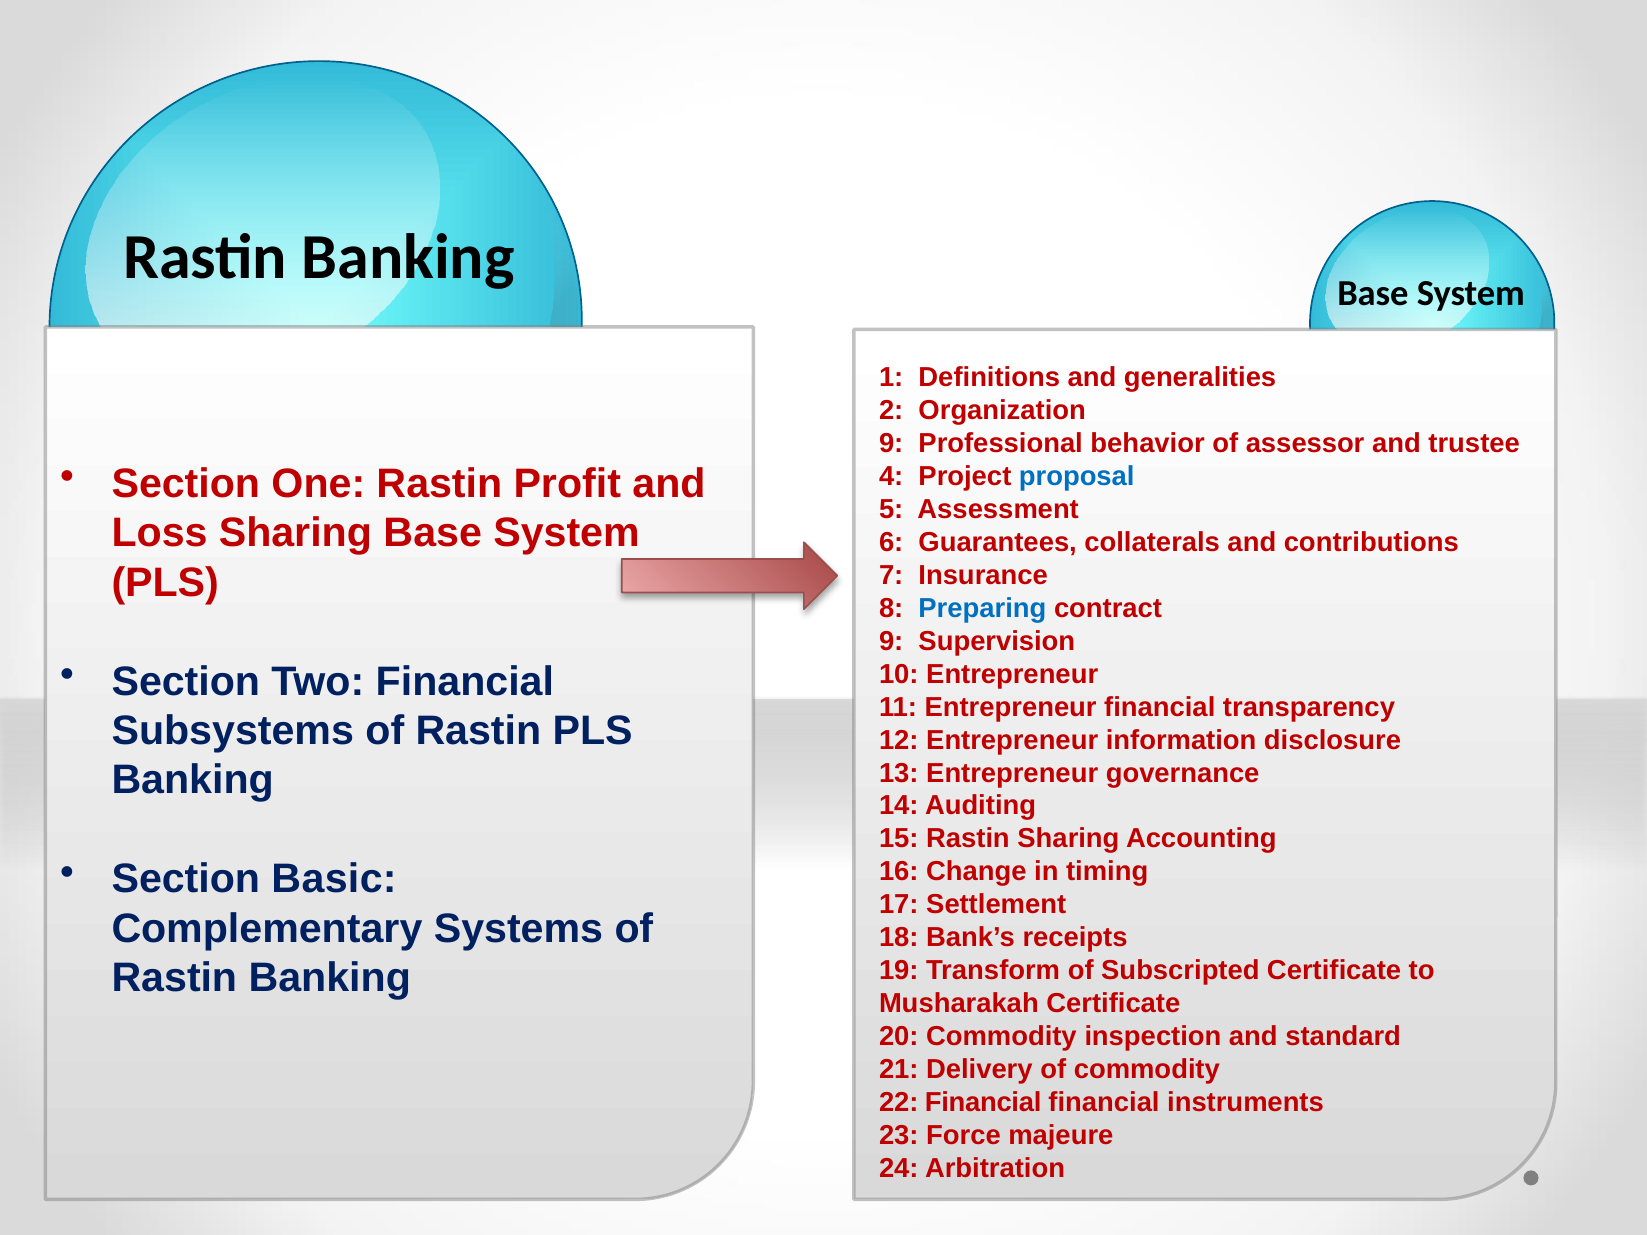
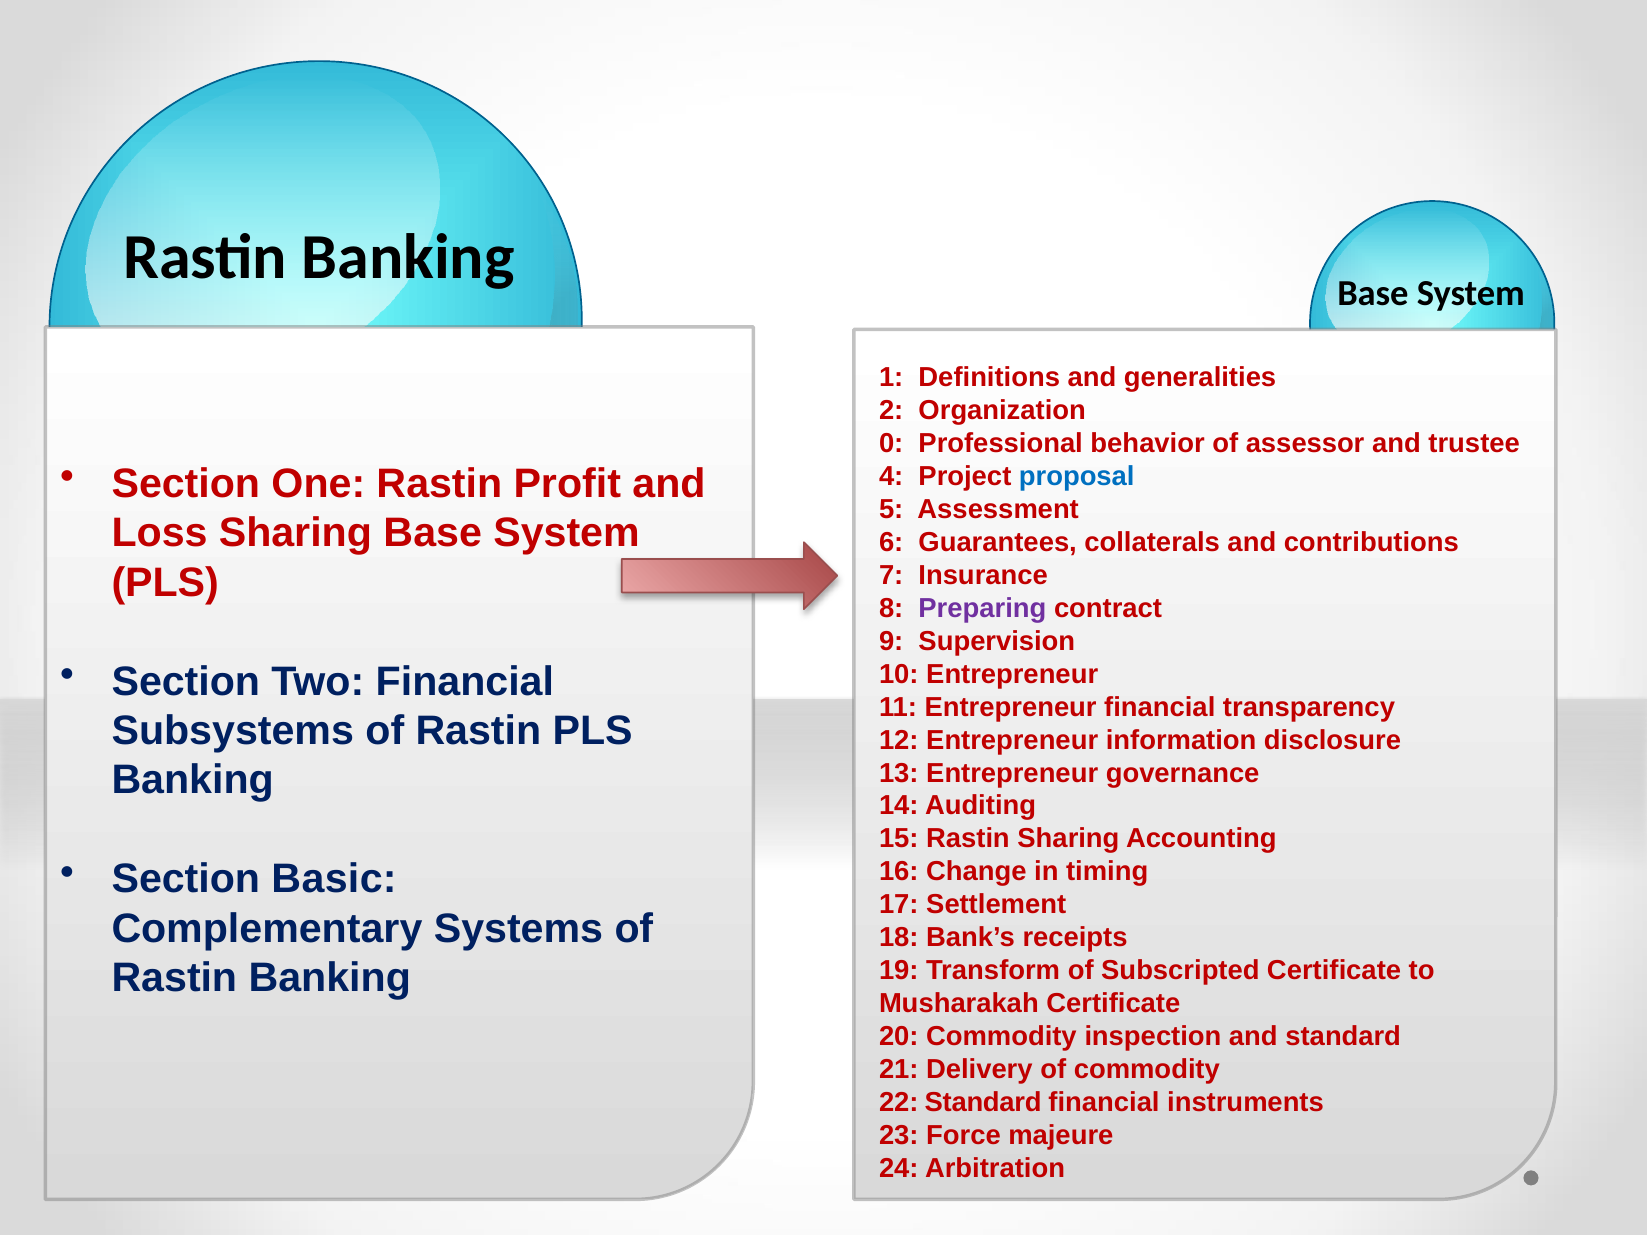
9 at (891, 444): 9 -> 0
Preparing colour: blue -> purple
22 Financial: Financial -> Standard
